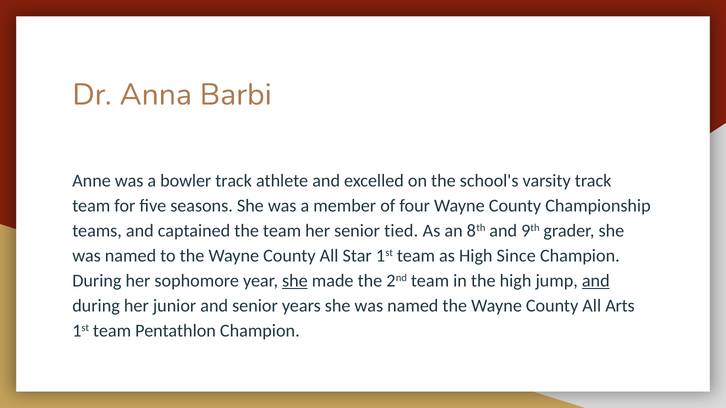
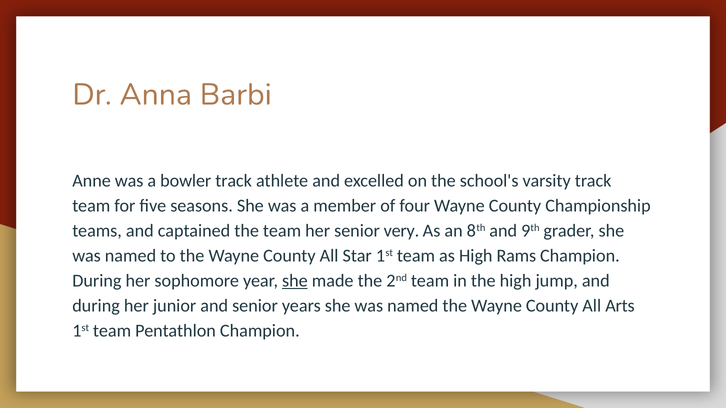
tied: tied -> very
Since: Since -> Rams
and at (596, 281) underline: present -> none
